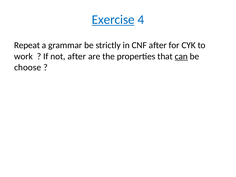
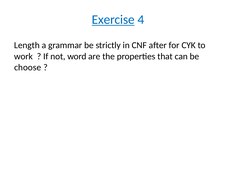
Repeat: Repeat -> Length
not after: after -> word
can underline: present -> none
